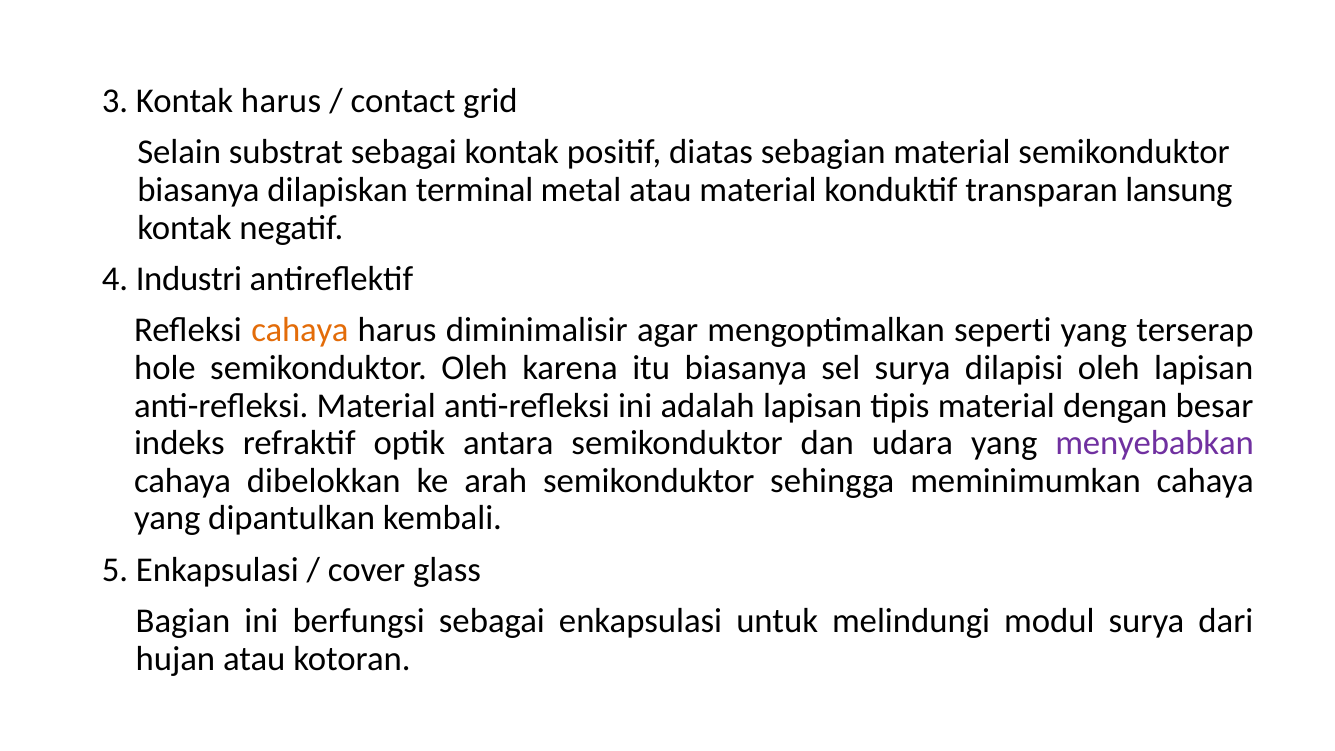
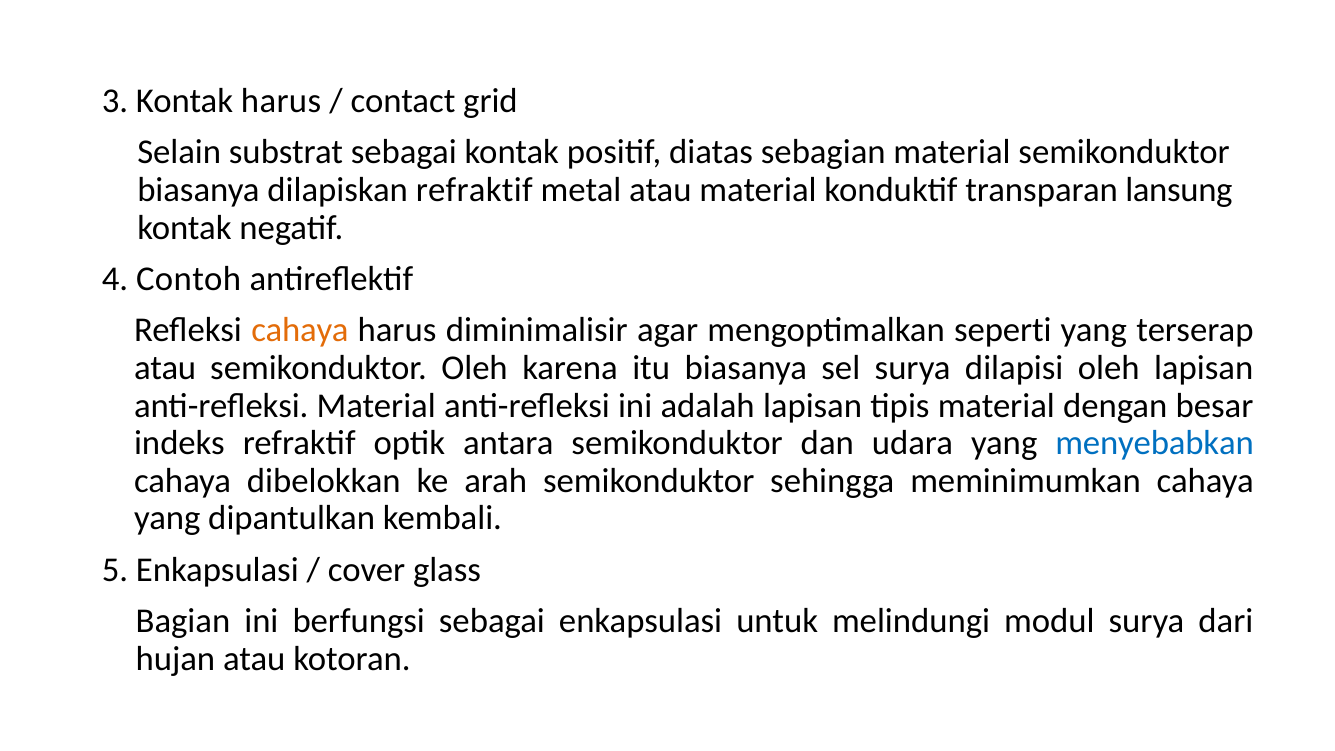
dilapiskan terminal: terminal -> refraktif
Industri: Industri -> Contoh
hole at (165, 368): hole -> atau
menyebabkan colour: purple -> blue
